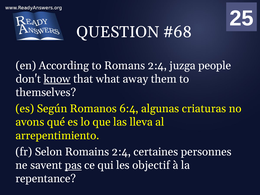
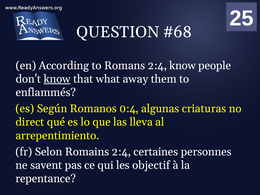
2:4 juzga: juzga -> know
themselves: themselves -> enflammés
6:4: 6:4 -> 0:4
avons: avons -> direct
pas underline: present -> none
